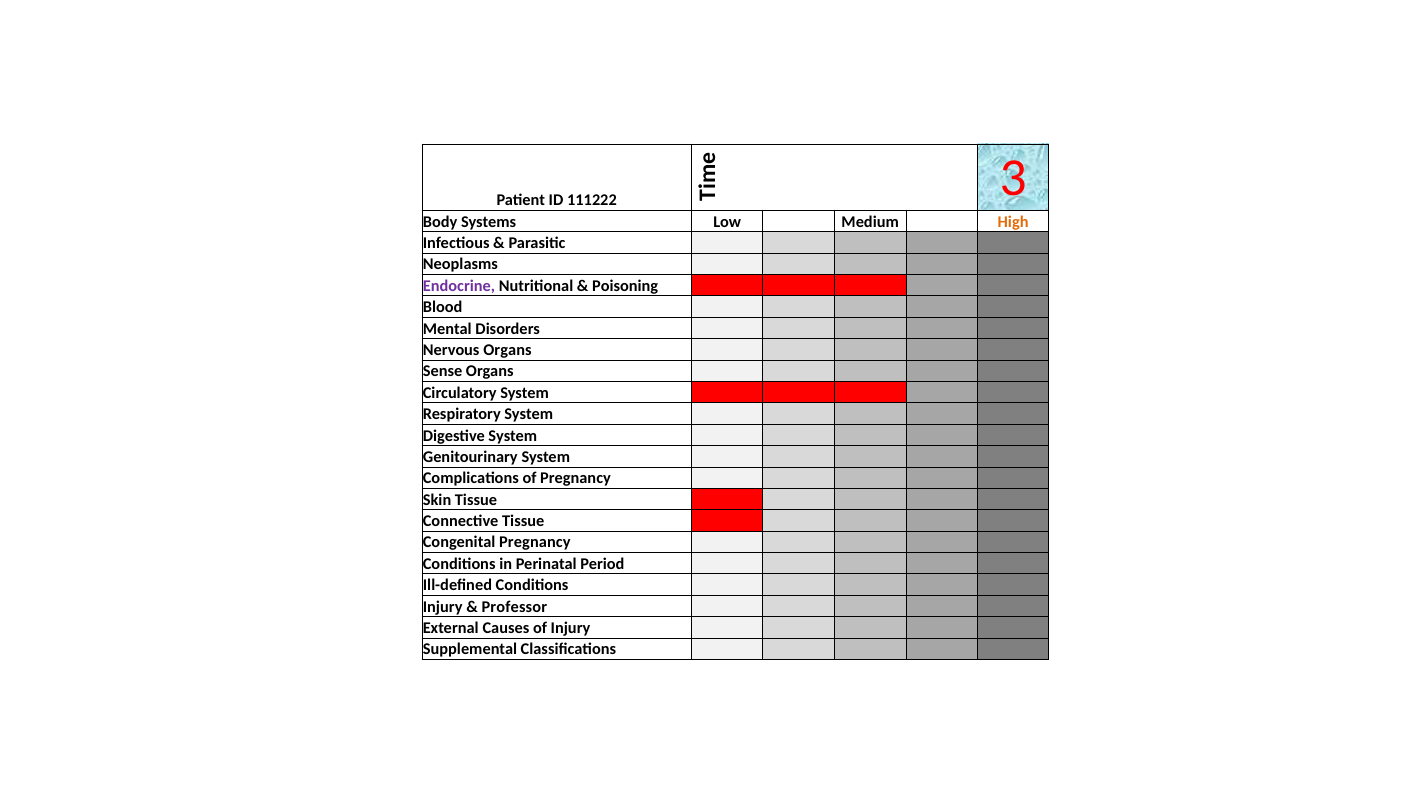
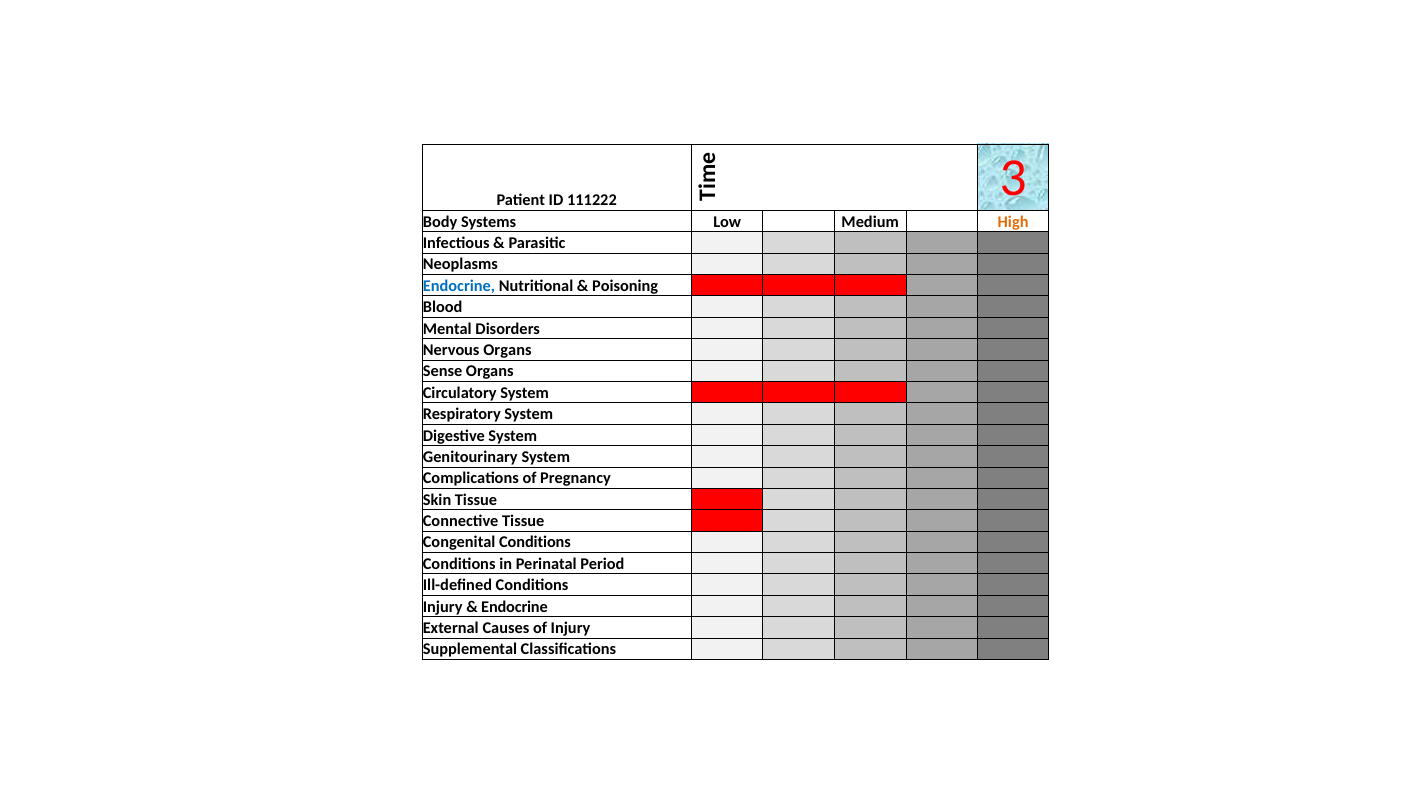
Endocrine at (459, 286) colour: purple -> blue
Congenital Pregnancy: Pregnancy -> Conditions
Professor at (514, 607): Professor -> Endocrine
